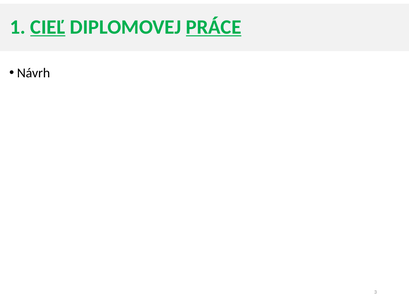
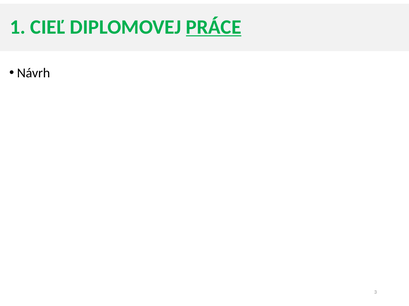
CIEĽ underline: present -> none
